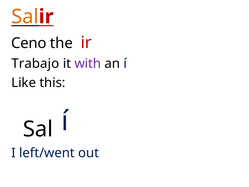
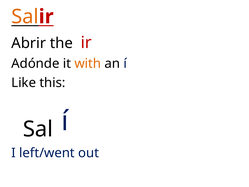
Ceno: Ceno -> Abrir
Trabajo: Trabajo -> Adónde
with colour: purple -> orange
